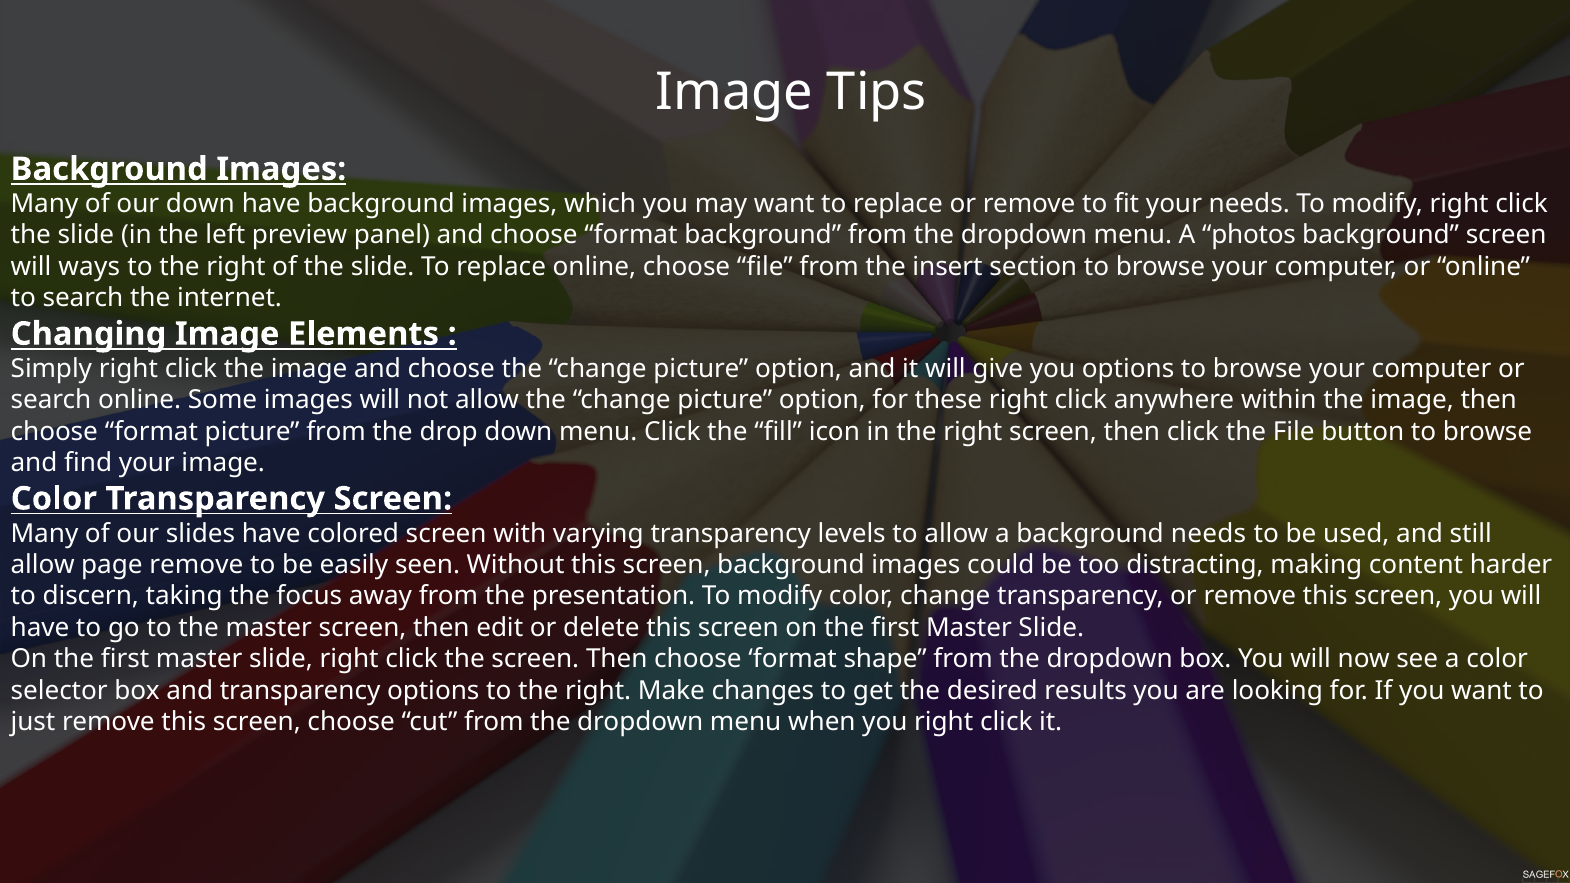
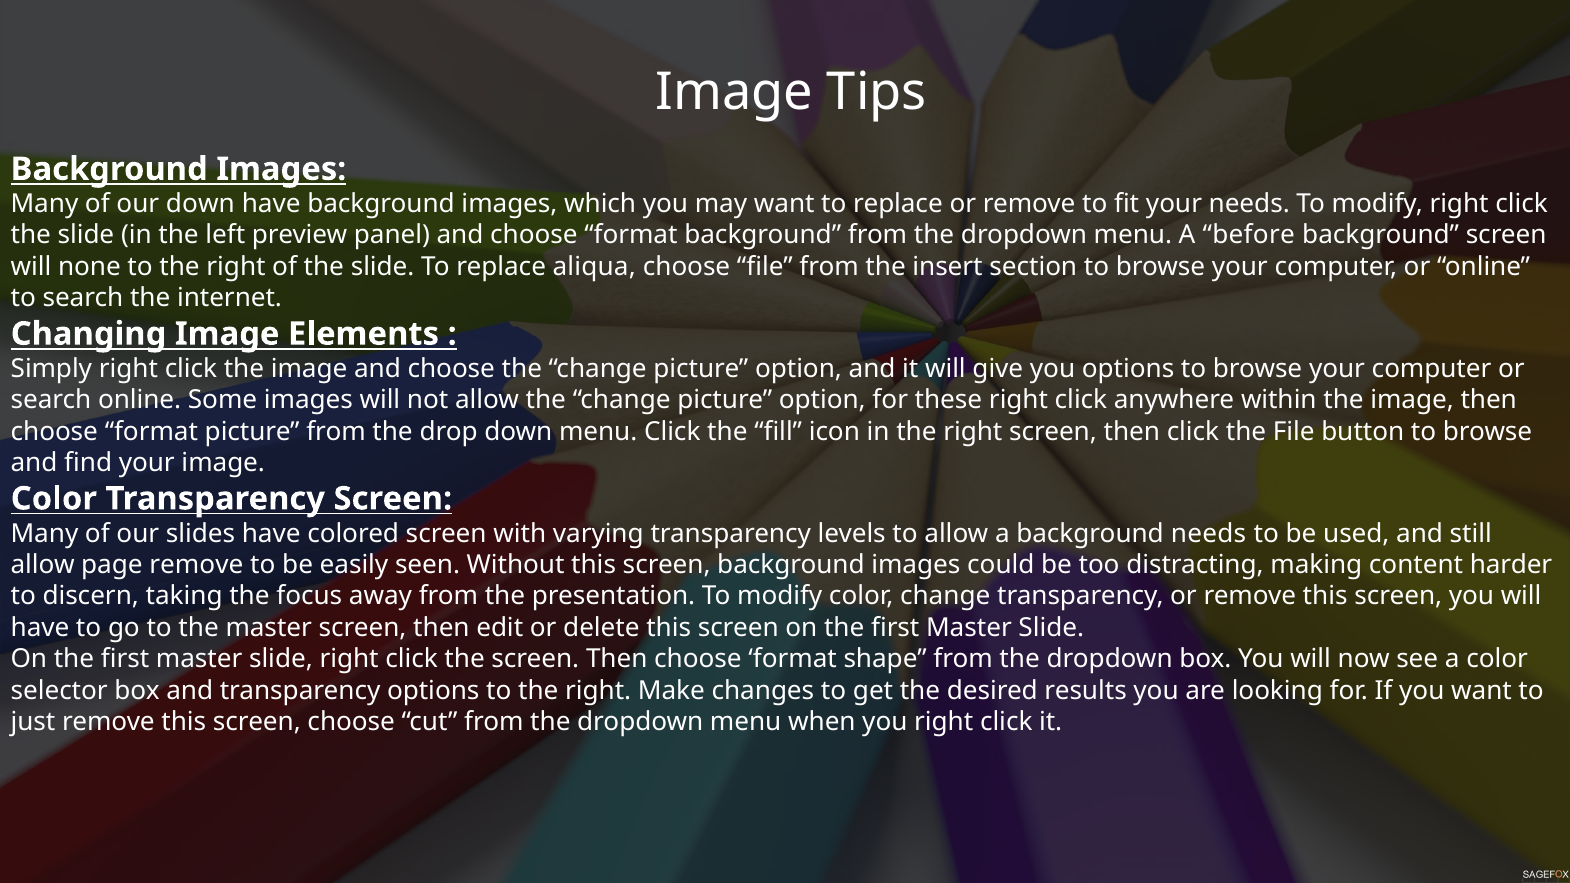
photos: photos -> before
ways: ways -> none
replace online: online -> aliqua
